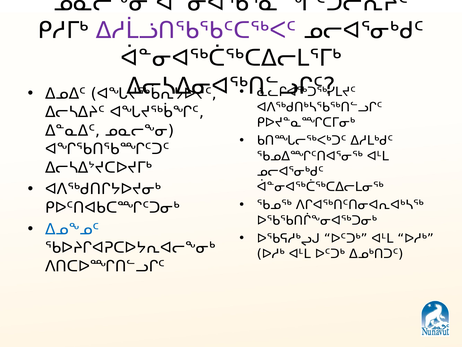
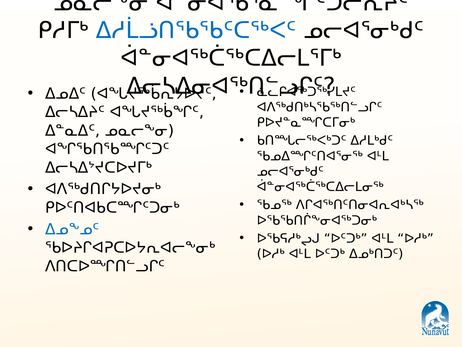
ᐃᓱᒫᓘᑎᖃᖃᑦᑕᖅᐸᑦ colour: purple -> blue
